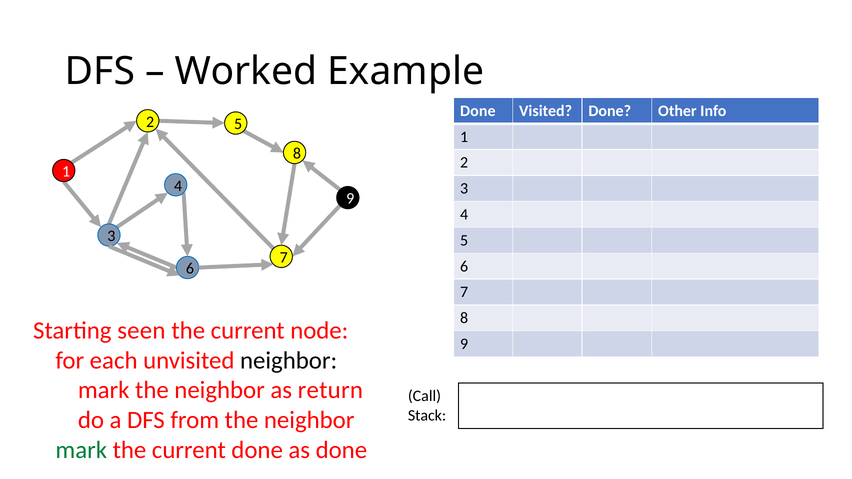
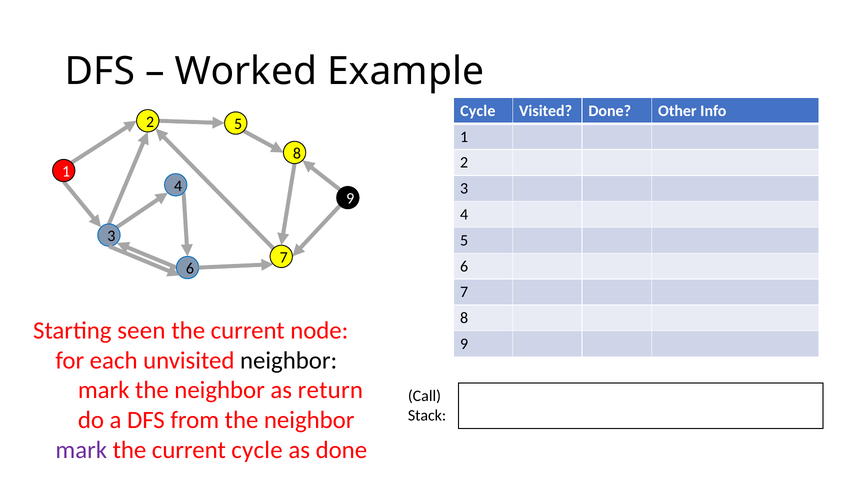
Done at (478, 111): Done -> Cycle
mark at (81, 450) colour: green -> purple
current done: done -> cycle
